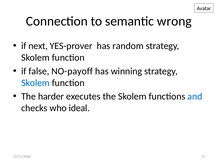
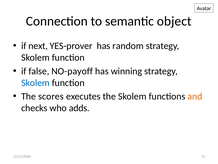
wrong: wrong -> object
harder: harder -> scores
and colour: blue -> orange
ideal: ideal -> adds
